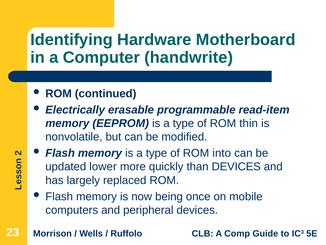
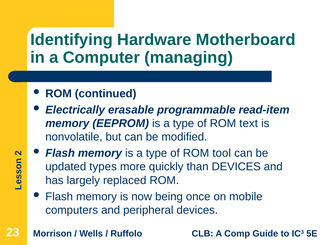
handwrite: handwrite -> managing
thin: thin -> text
into: into -> tool
lower: lower -> types
